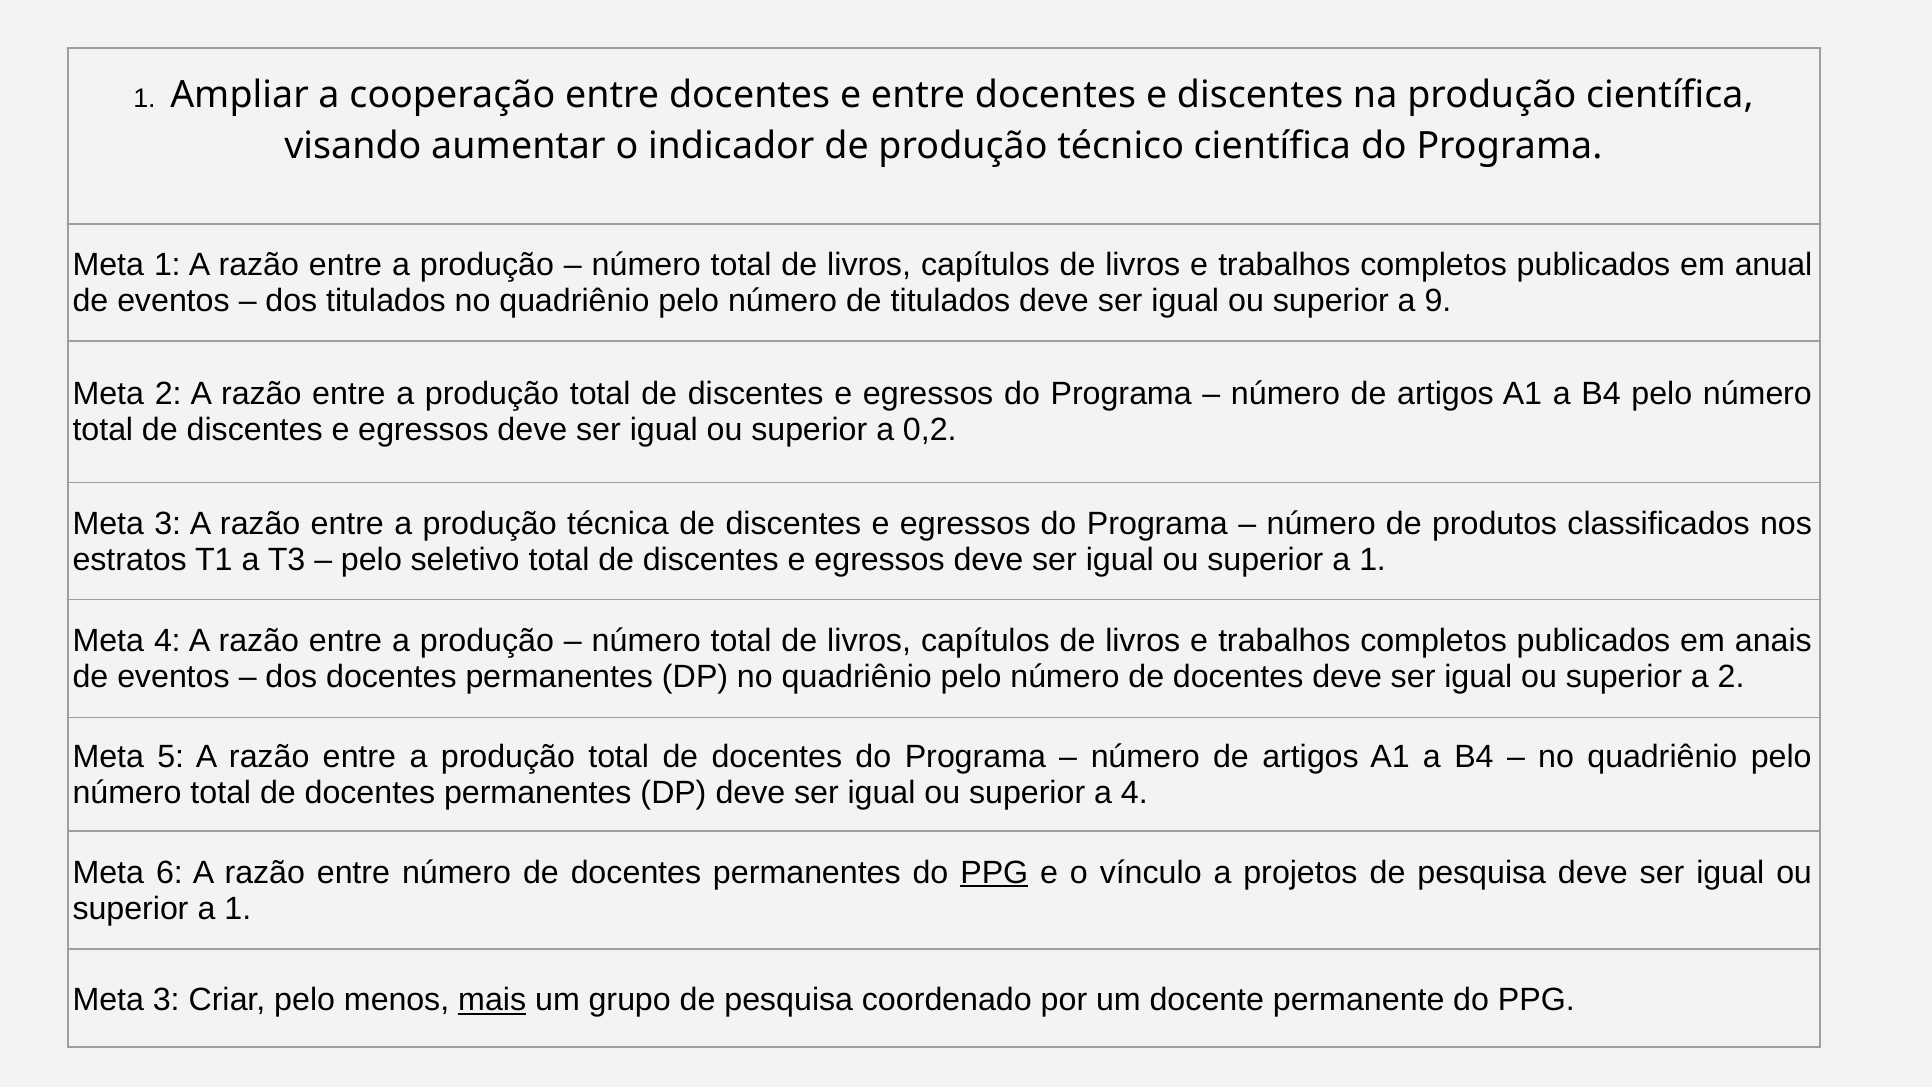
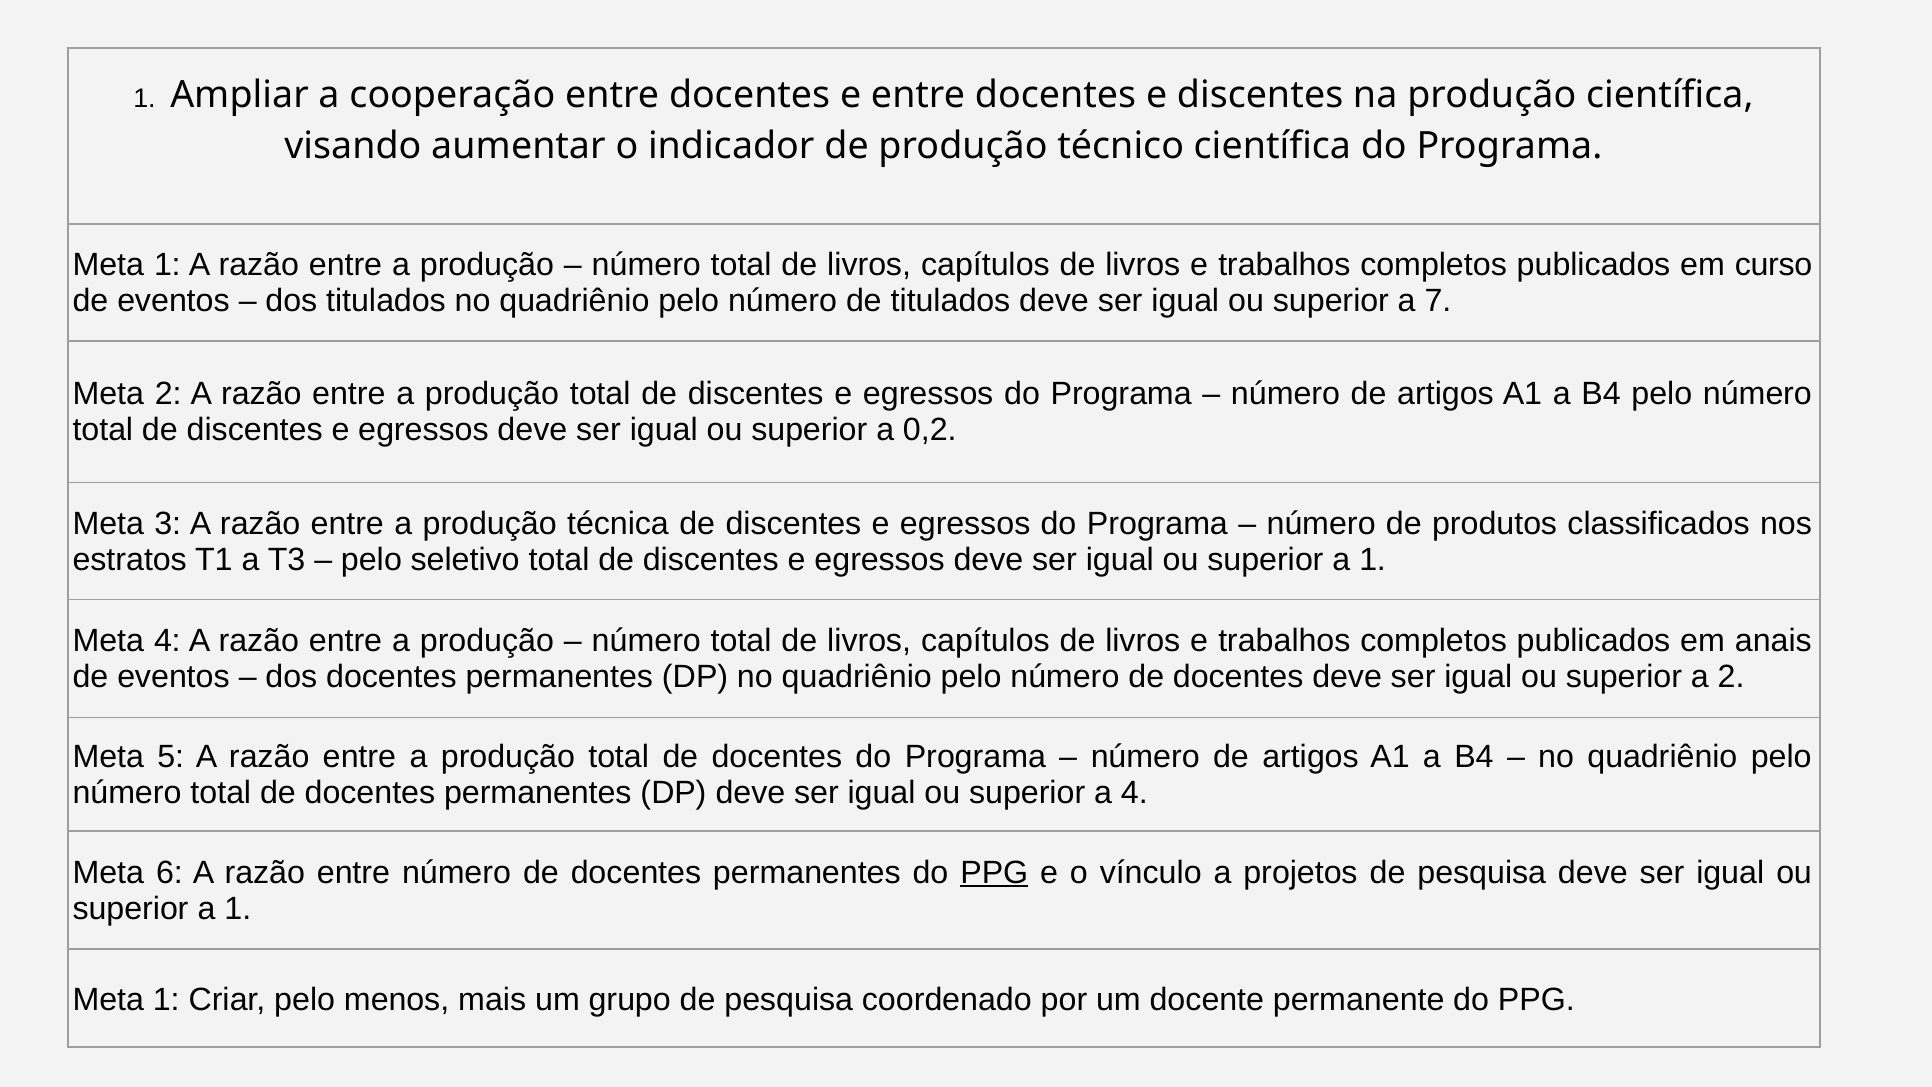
anual: anual -> curso
9: 9 -> 7
3 at (166, 1000): 3 -> 1
mais underline: present -> none
